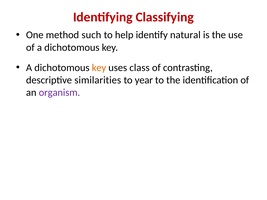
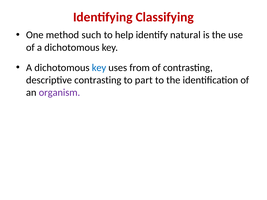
key at (99, 68) colour: orange -> blue
class: class -> from
descriptive similarities: similarities -> contrasting
year: year -> part
